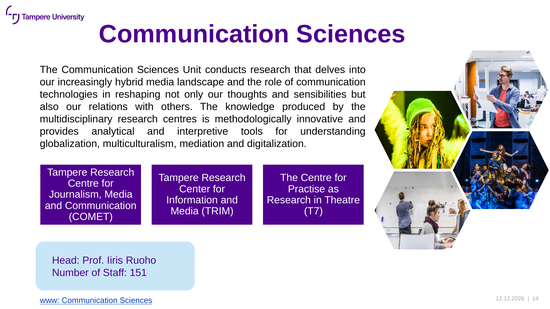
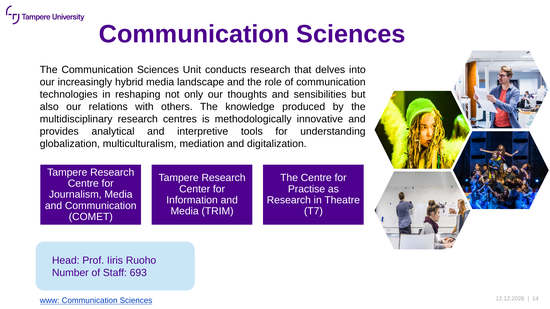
151: 151 -> 693
